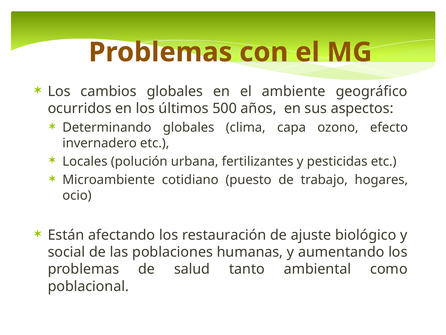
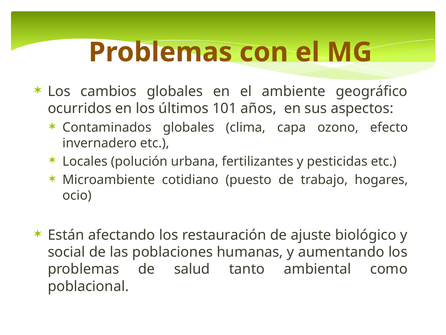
500: 500 -> 101
Determinando: Determinando -> Contaminados
